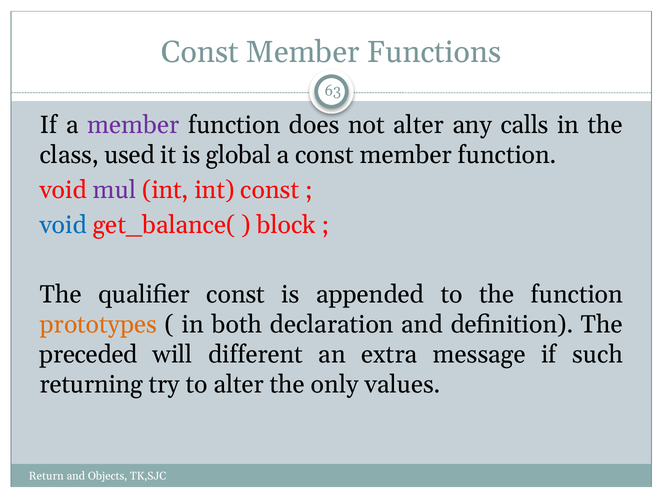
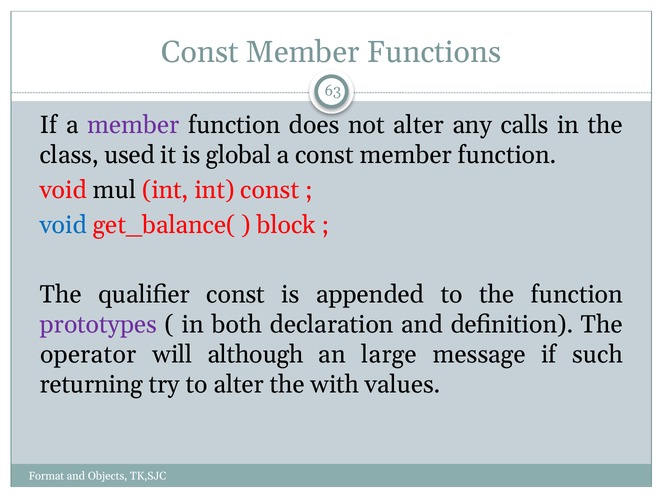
mul colour: purple -> black
prototypes colour: orange -> purple
preceded: preceded -> operator
different: different -> although
extra: extra -> large
only: only -> with
Return: Return -> Format
